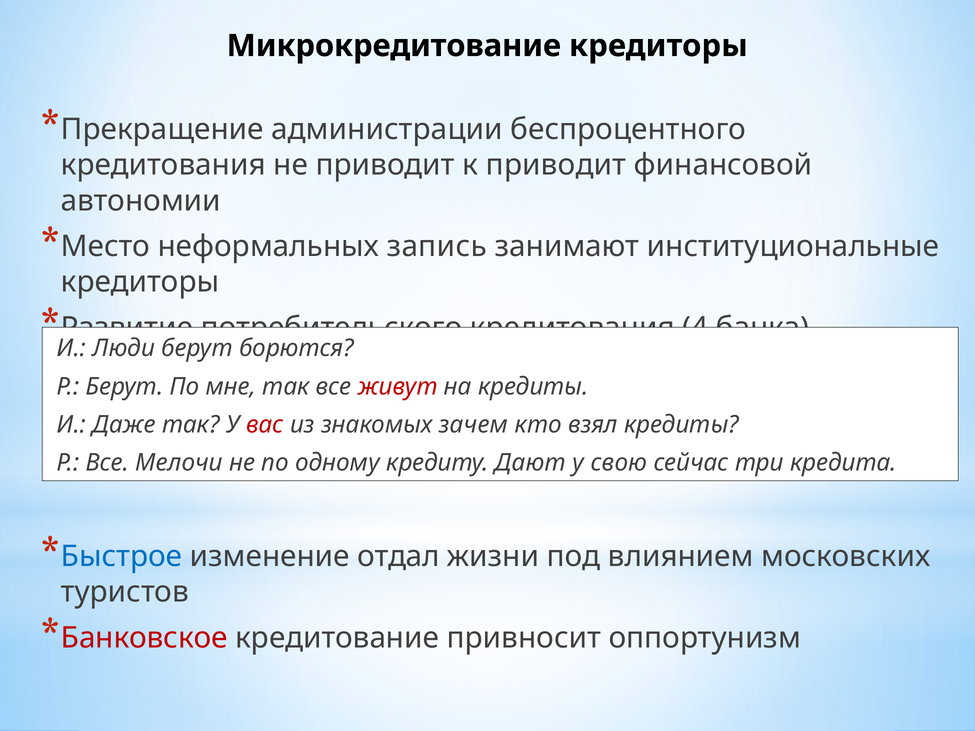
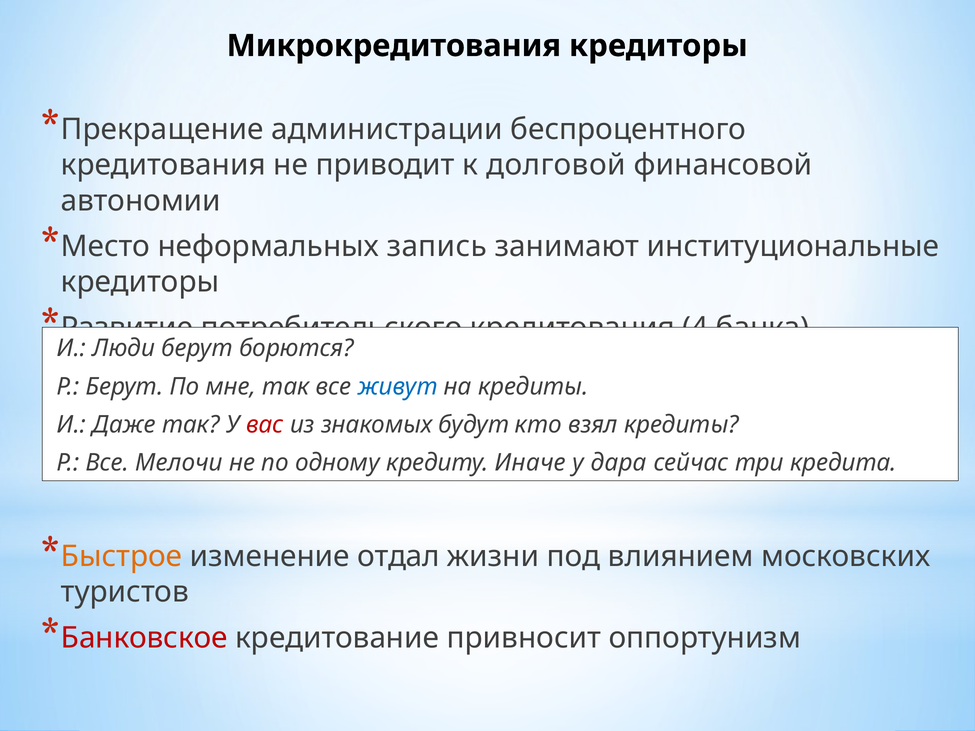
Микрокредитование: Микрокредитование -> Микрокредитования
к приводит: приводит -> долговой
живут colour: red -> blue
зачем: зачем -> будут
Дают: Дают -> Иначе
свою: свою -> дара
Быстрое colour: blue -> orange
